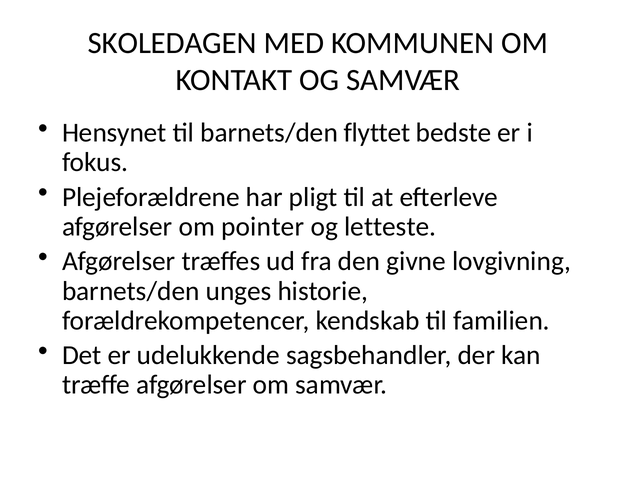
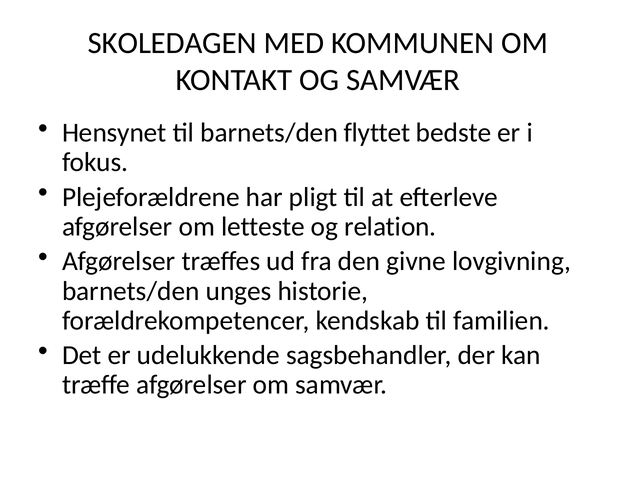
pointer: pointer -> letteste
letteste: letteste -> relation
